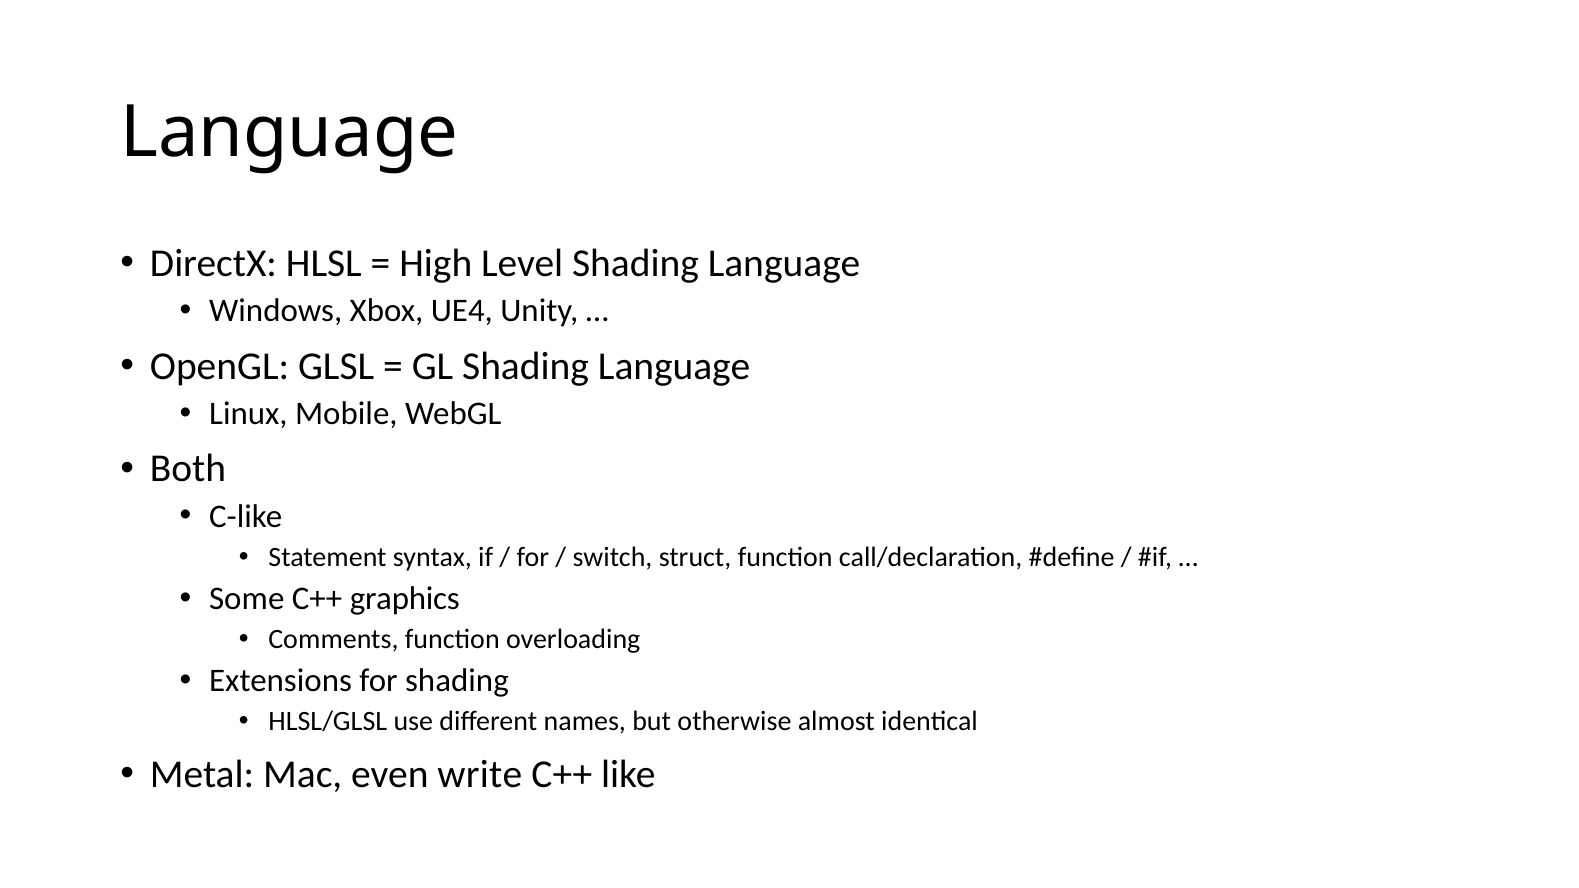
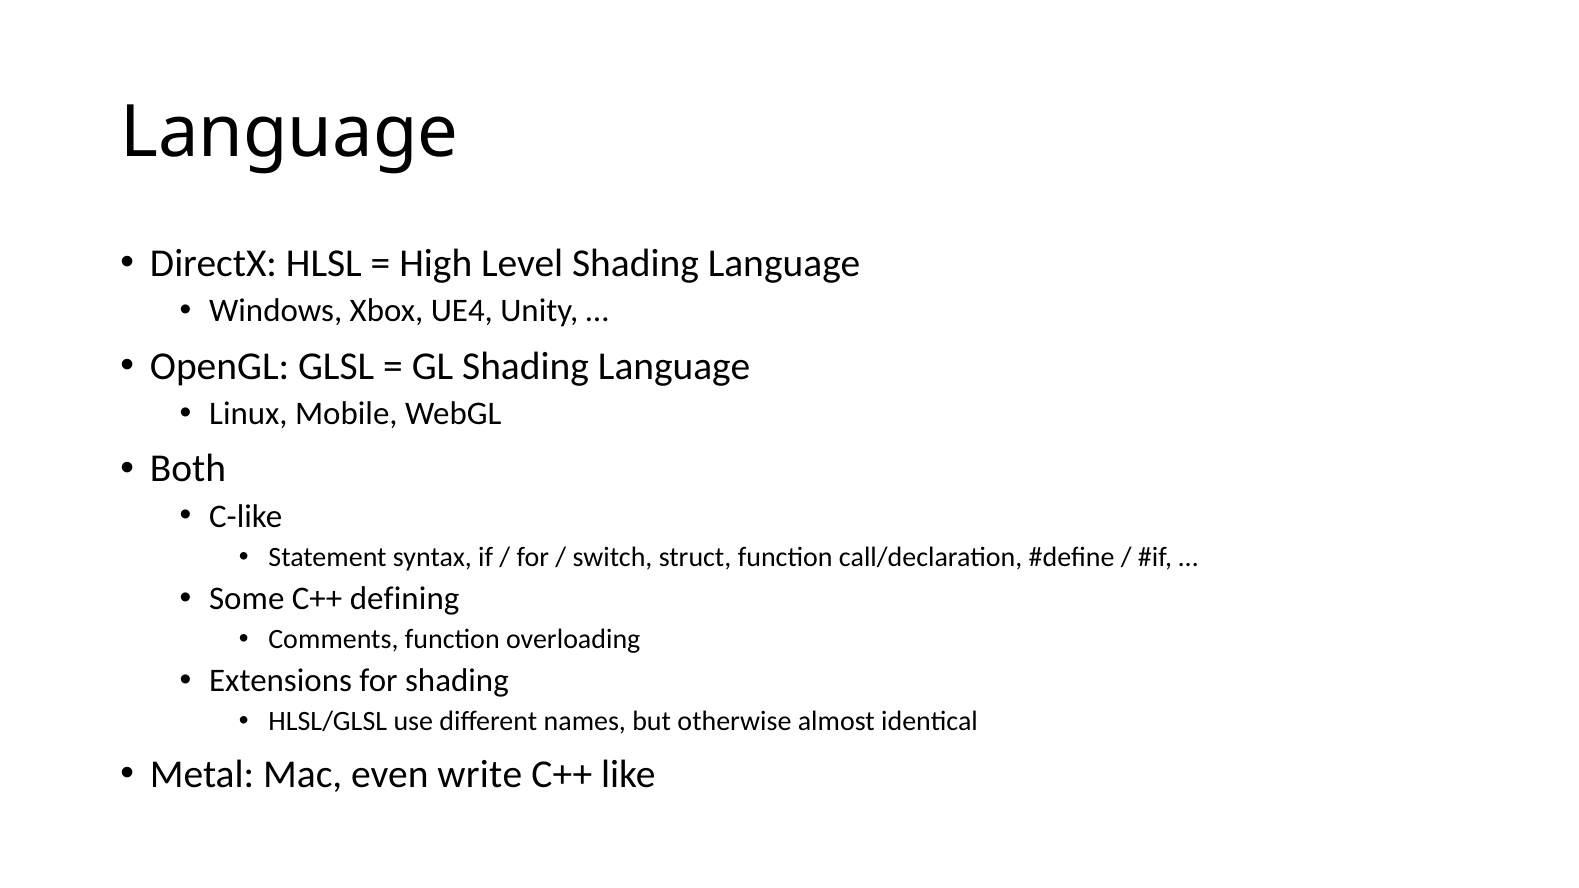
graphics: graphics -> defining
